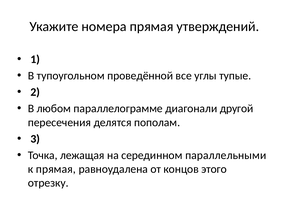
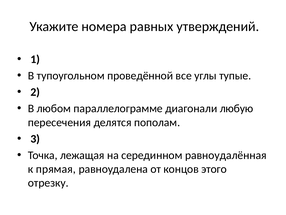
номера прямая: прямая -> равных
другой: другой -> любую
параллельными: параллельными -> равноудалённая
